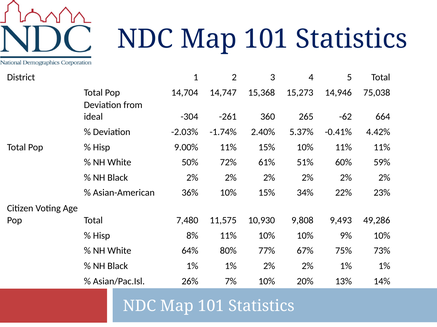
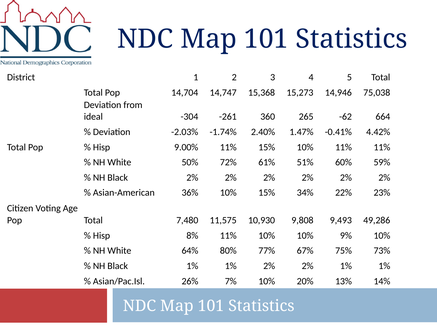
5.37%: 5.37% -> 1.47%
